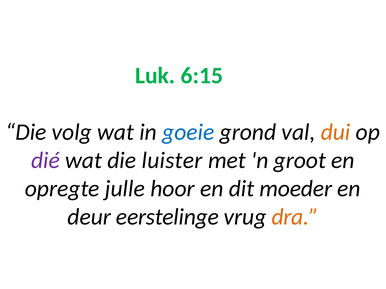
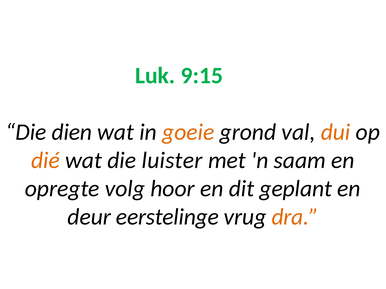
6:15: 6:15 -> 9:15
volg: volg -> dien
goeie colour: blue -> orange
dié colour: purple -> orange
groot: groot -> saam
julle: julle -> volg
moeder: moeder -> geplant
